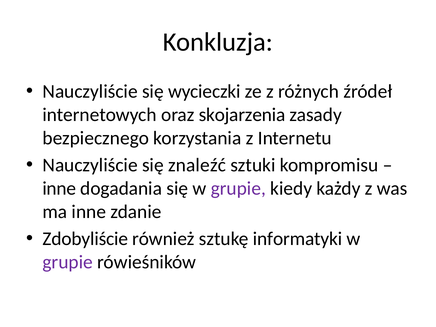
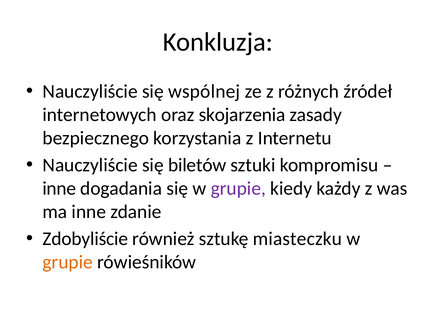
wycieczki: wycieczki -> wspólnej
znaleźć: znaleźć -> biletów
informatyki: informatyki -> miasteczku
grupie at (68, 262) colour: purple -> orange
